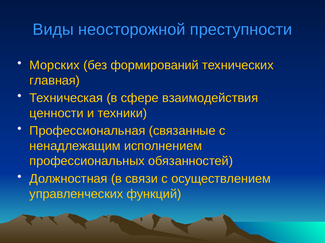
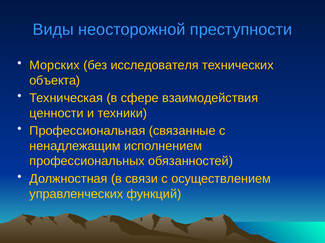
формирований: формирований -> исследователя
главная: главная -> объекта
